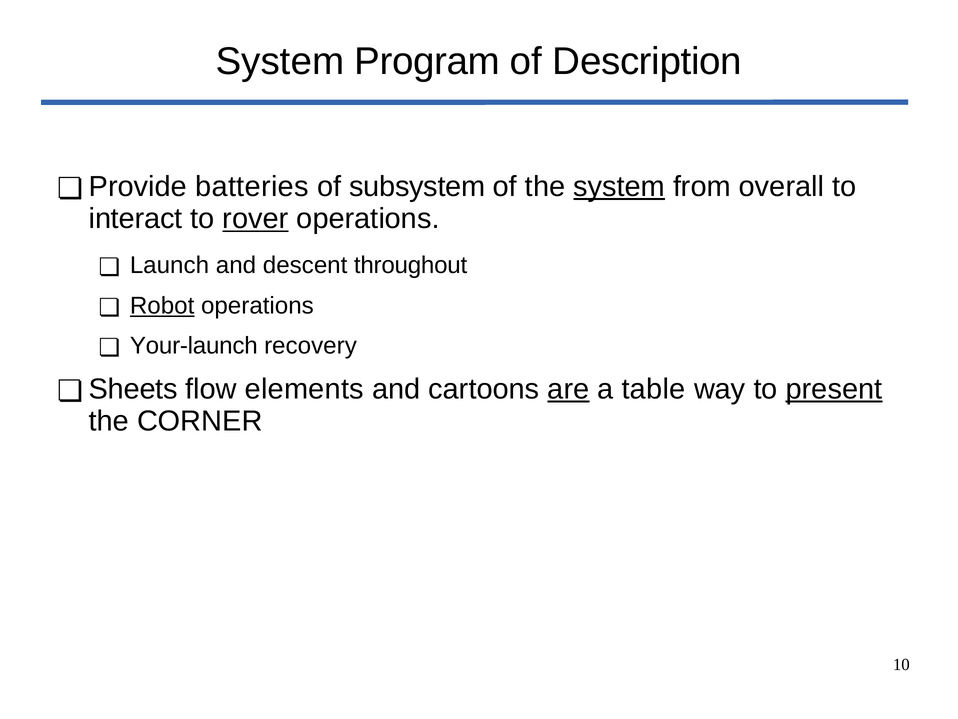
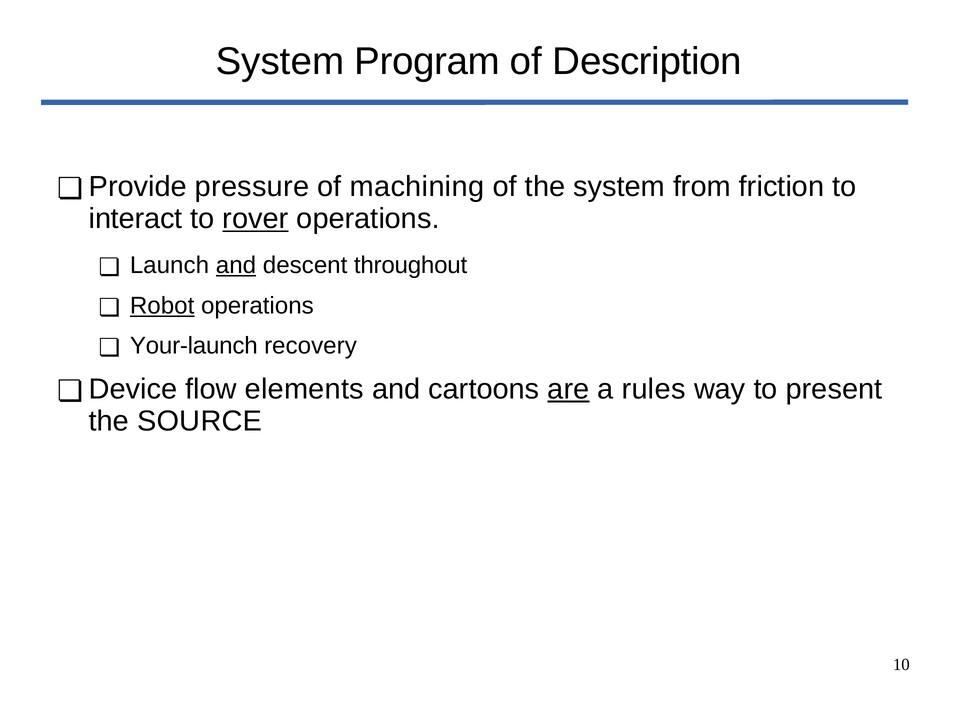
batteries: batteries -> pressure
subsystem: subsystem -> machining
system at (619, 186) underline: present -> none
overall: overall -> friction
and at (236, 265) underline: none -> present
Sheets: Sheets -> Device
table: table -> rules
present underline: present -> none
CORNER: CORNER -> SOURCE
